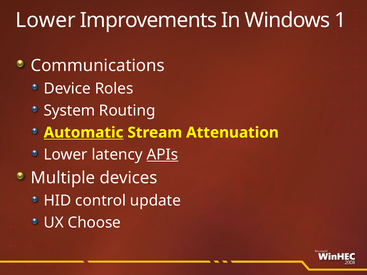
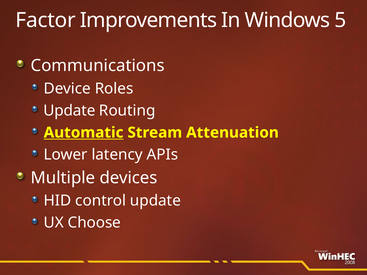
Lower at (46, 20): Lower -> Factor
1: 1 -> 5
System at (69, 111): System -> Update
APIs underline: present -> none
